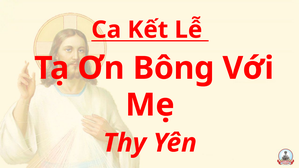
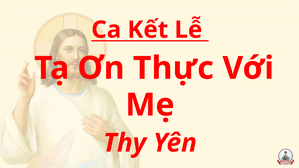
Bông: Bông -> Thực
